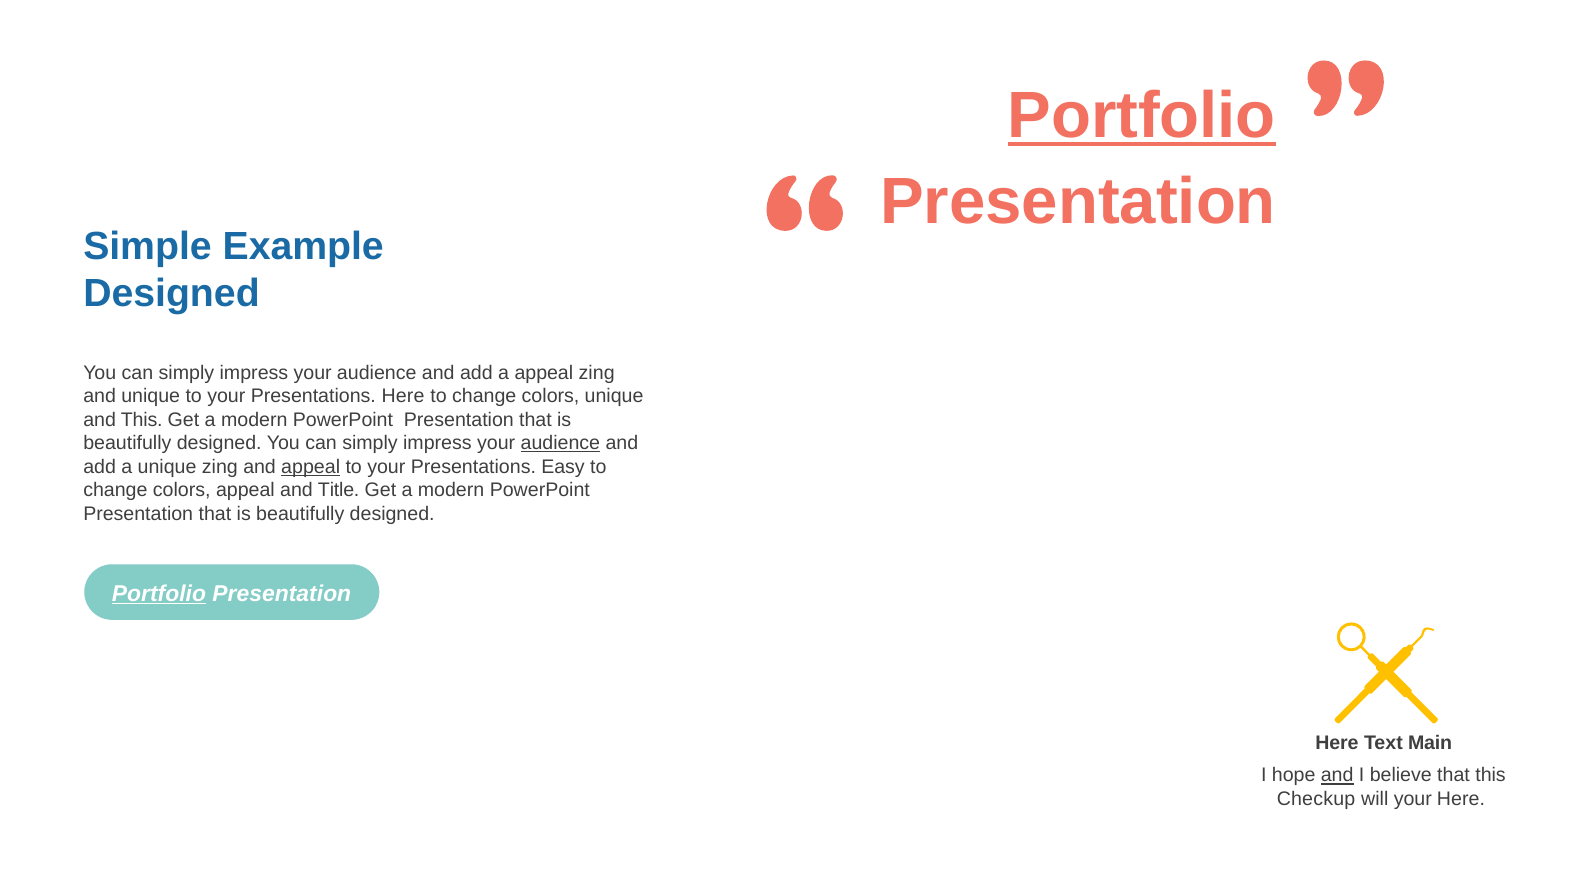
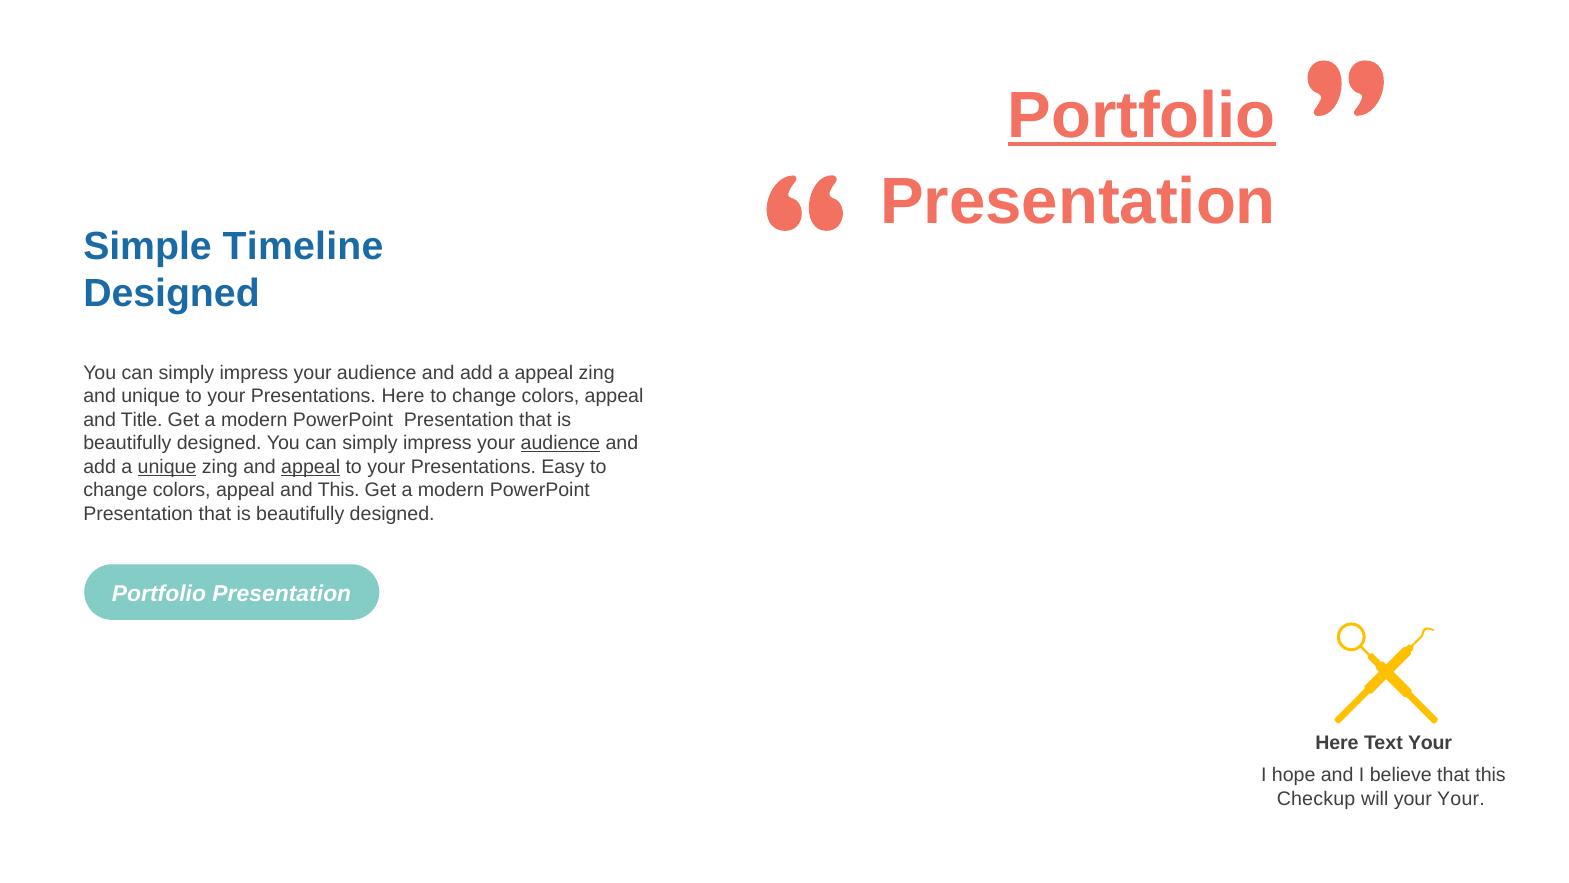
Example: Example -> Timeline
unique at (614, 396): unique -> appeal
and This: This -> Title
unique at (167, 466) underline: none -> present
and Title: Title -> This
Portfolio at (159, 593) underline: present -> none
Text Main: Main -> Your
and at (1337, 775) underline: present -> none
your Here: Here -> Your
